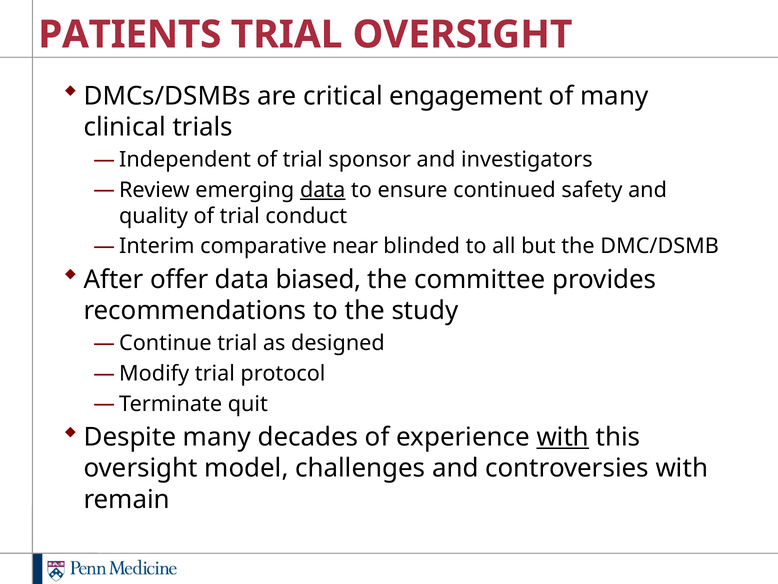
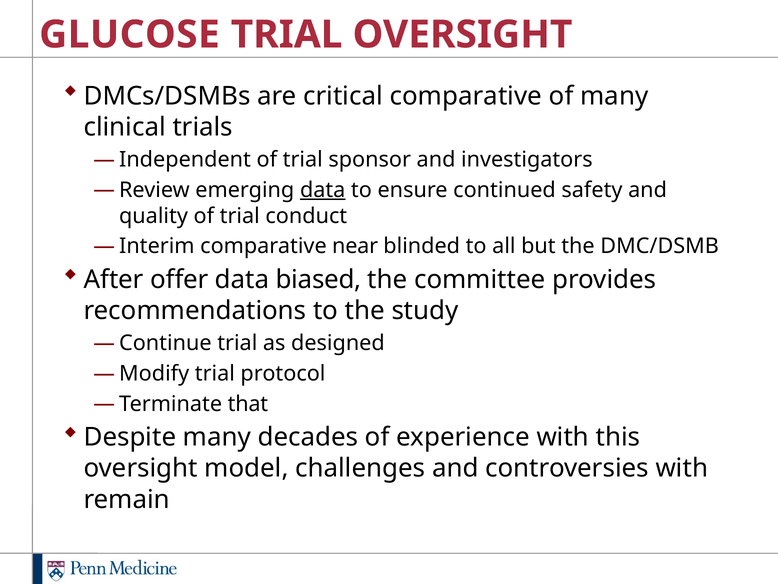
PATIENTS: PATIENTS -> GLUCOSE
critical engagement: engagement -> comparative
quit: quit -> that
with at (563, 437) underline: present -> none
